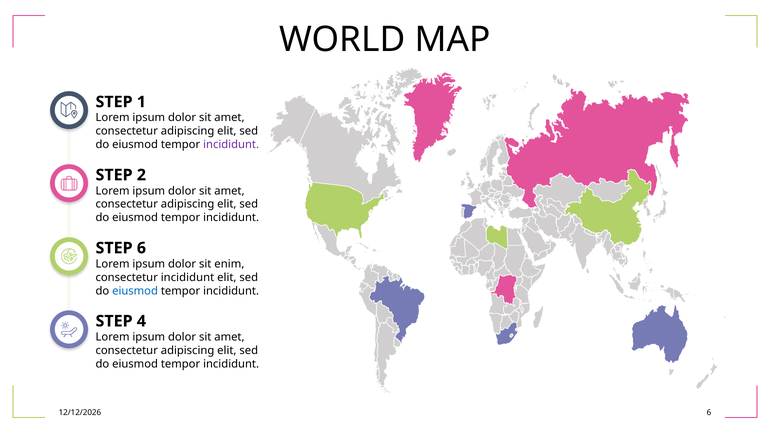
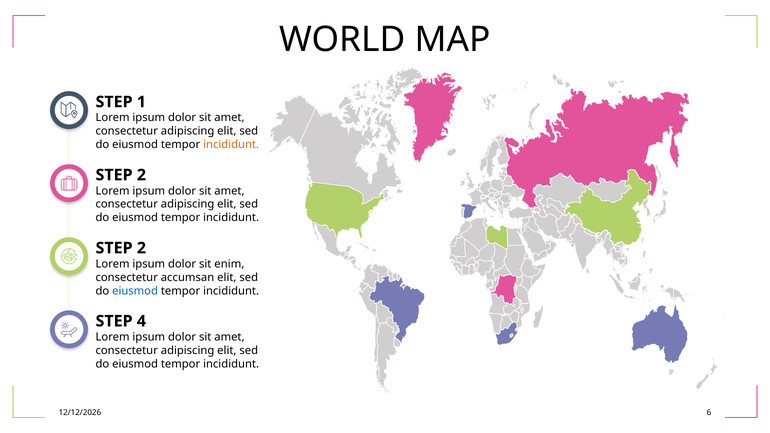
incididunt at (231, 145) colour: purple -> orange
6 at (141, 248): 6 -> 2
consectetur incididunt: incididunt -> accumsan
